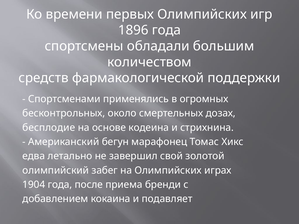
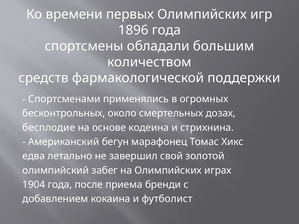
подавляет: подавляет -> футболист
